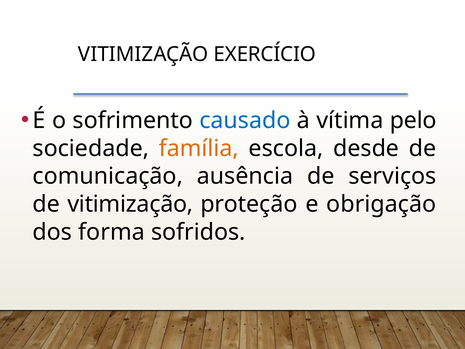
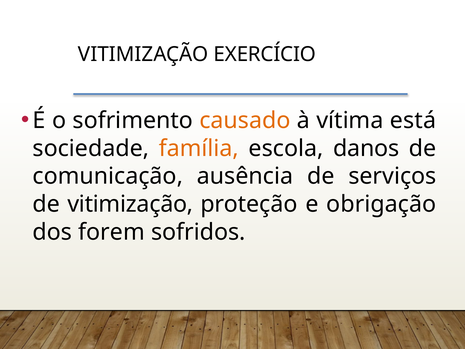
causado colour: blue -> orange
pelo: pelo -> está
desde: desde -> danos
forma: forma -> forem
